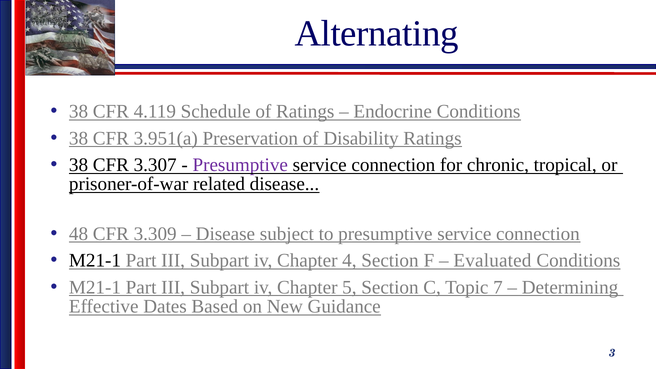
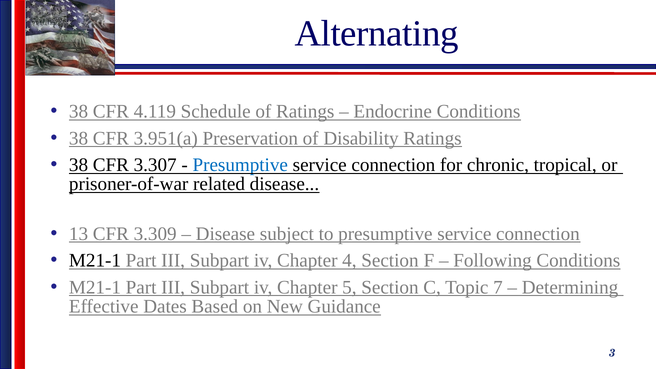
Presumptive at (240, 165) colour: purple -> blue
48: 48 -> 13
Evaluated: Evaluated -> Following
